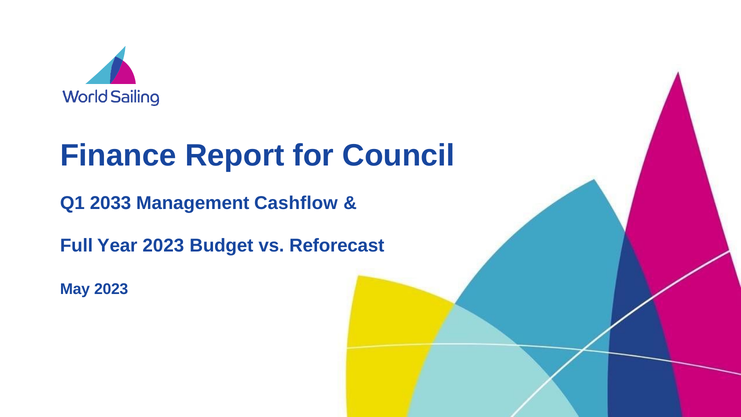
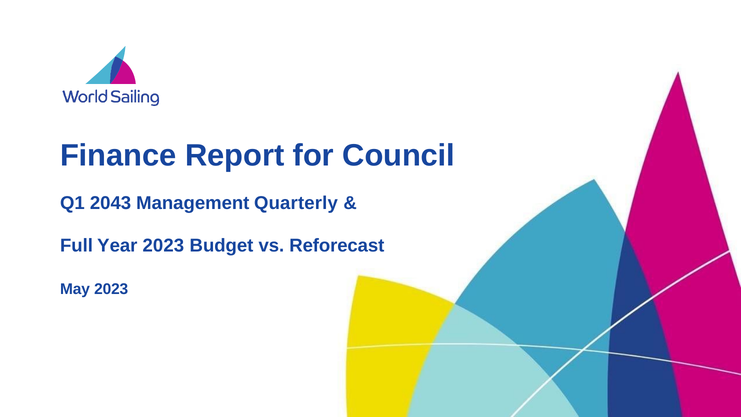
2033: 2033 -> 2043
Cashflow: Cashflow -> Quarterly
